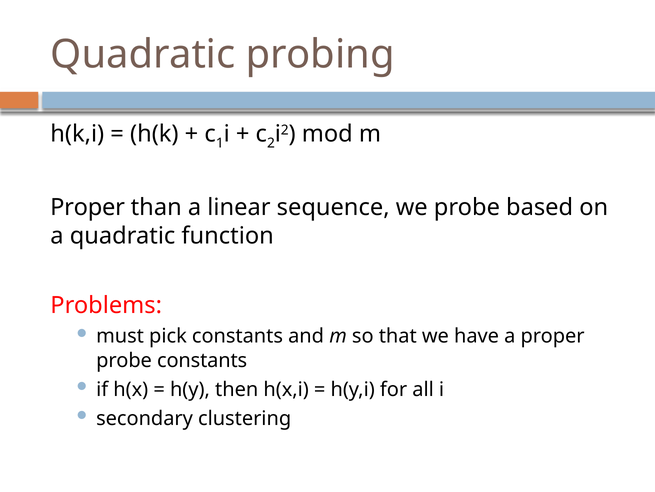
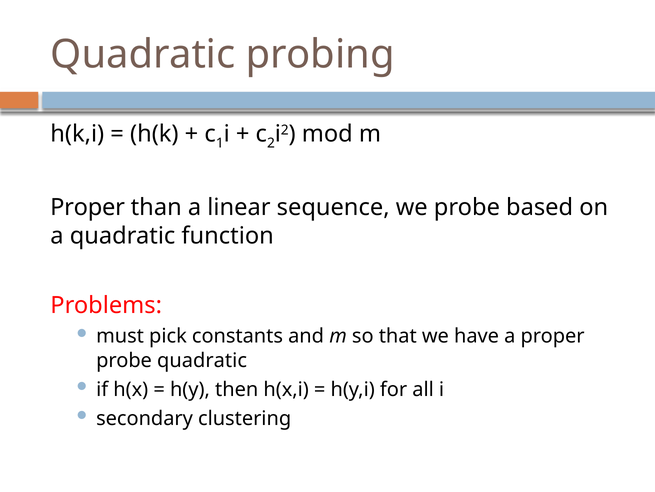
probe constants: constants -> quadratic
